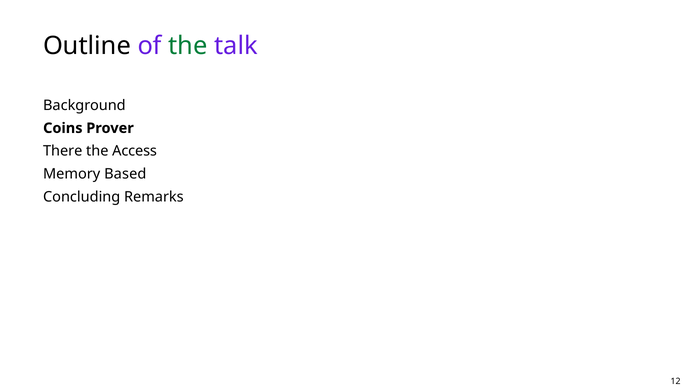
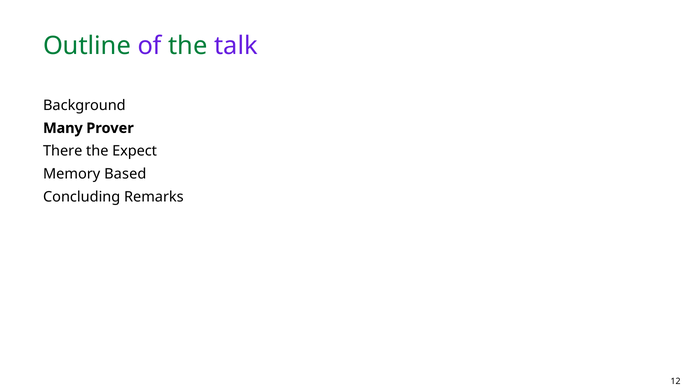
Outline colour: black -> green
Coins: Coins -> Many
Access: Access -> Expect
